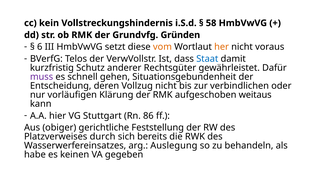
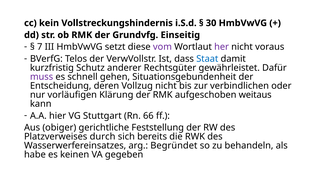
58: 58 -> 30
Gründen: Gründen -> Einseitig
6: 6 -> 7
vom colour: orange -> purple
her colour: orange -> purple
86: 86 -> 66
Auslegung: Auslegung -> Begründet
